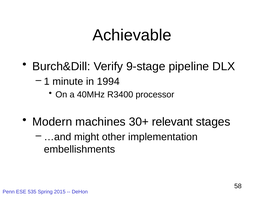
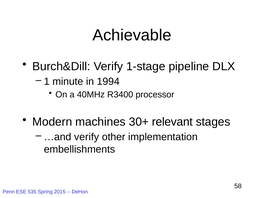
9-stage: 9-stage -> 1-stage
might at (87, 137): might -> verify
